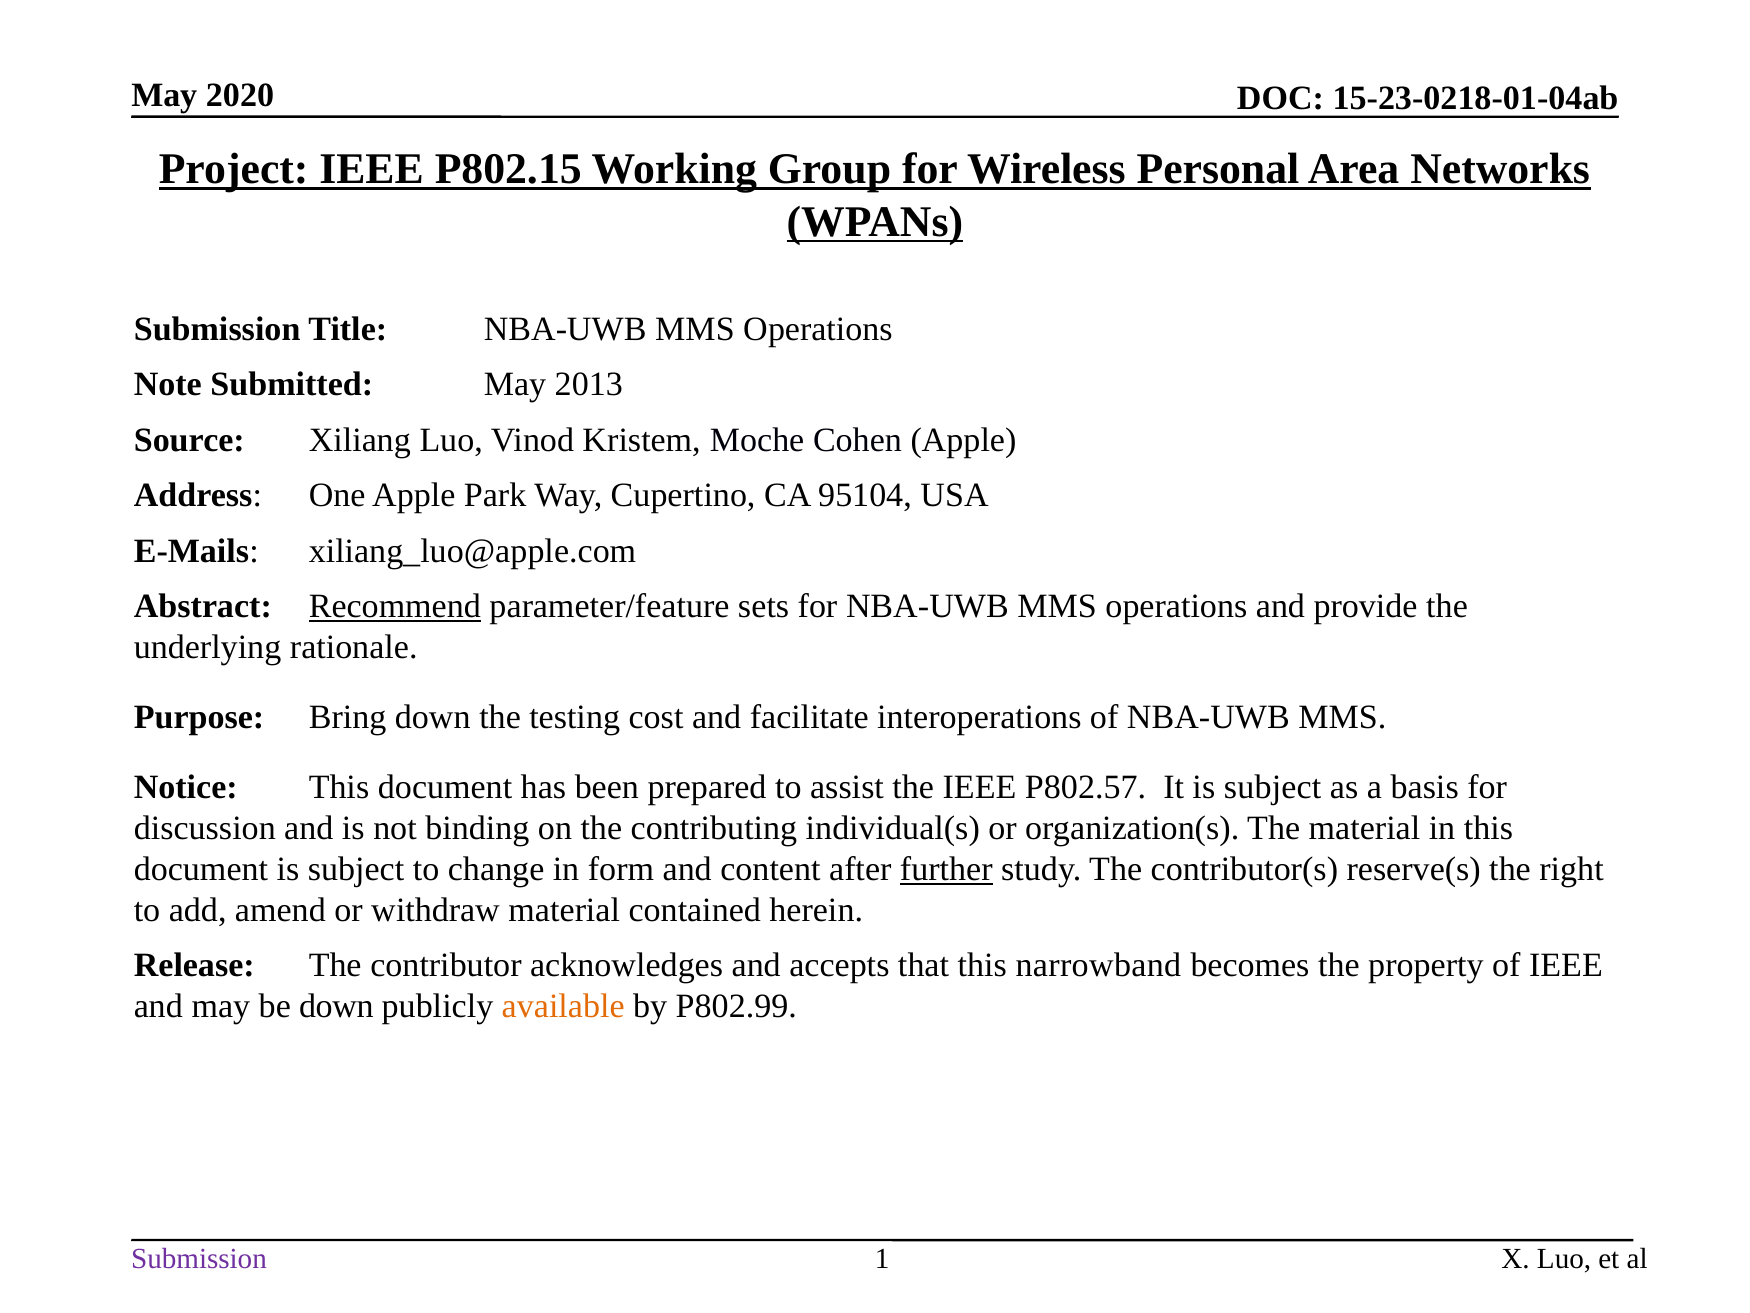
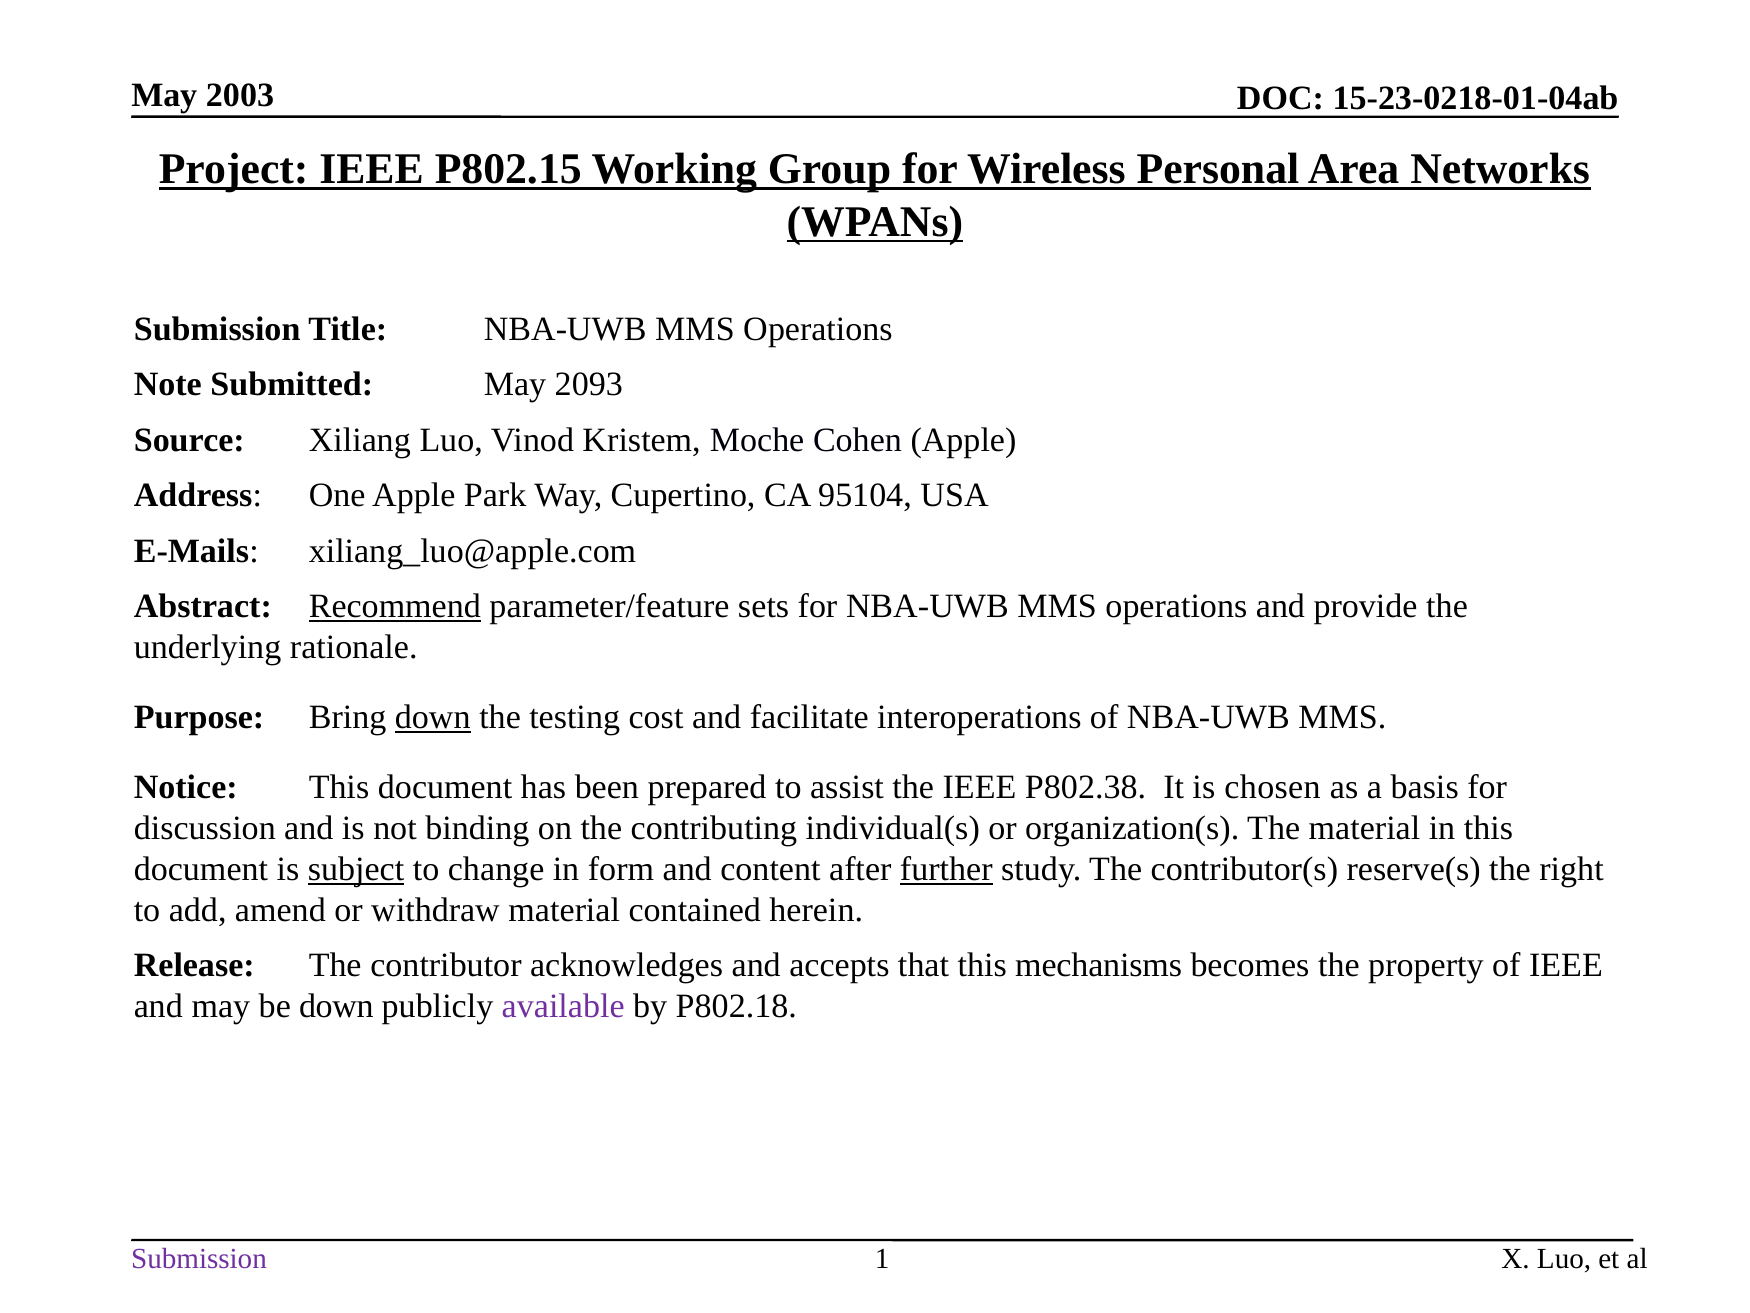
2020: 2020 -> 2003
2013: 2013 -> 2093
down at (433, 717) underline: none -> present
P802.57: P802.57 -> P802.38
It is subject: subject -> chosen
subject at (356, 869) underline: none -> present
narrowband: narrowband -> mechanisms
available colour: orange -> purple
P802.99: P802.99 -> P802.18
